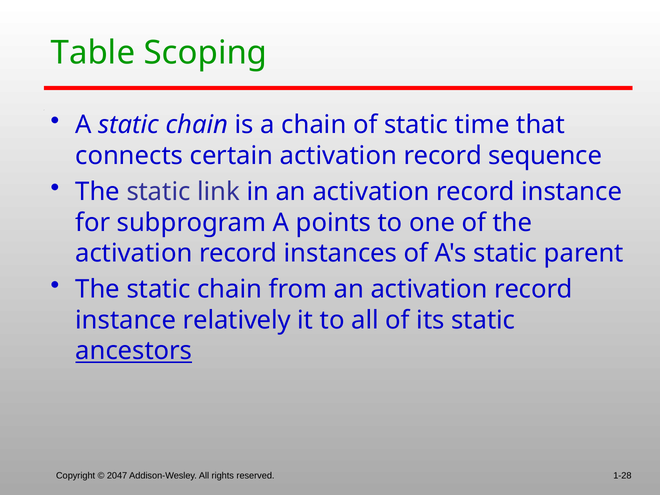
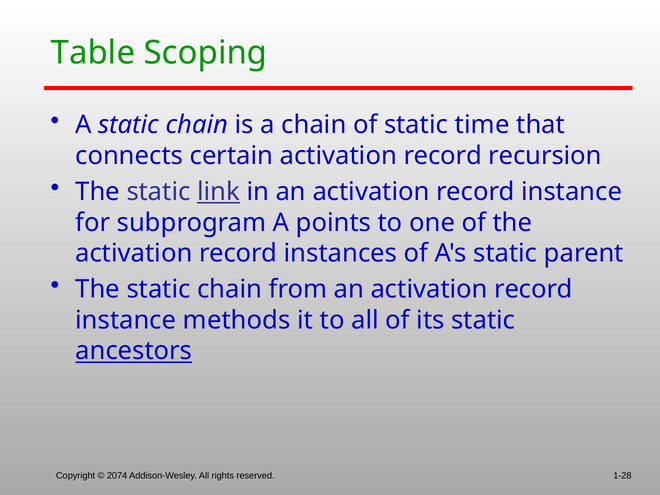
sequence: sequence -> recursion
link underline: none -> present
relatively: relatively -> methods
2047: 2047 -> 2074
